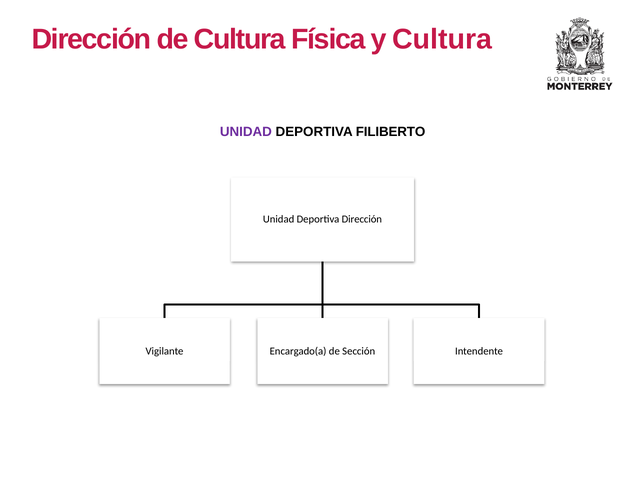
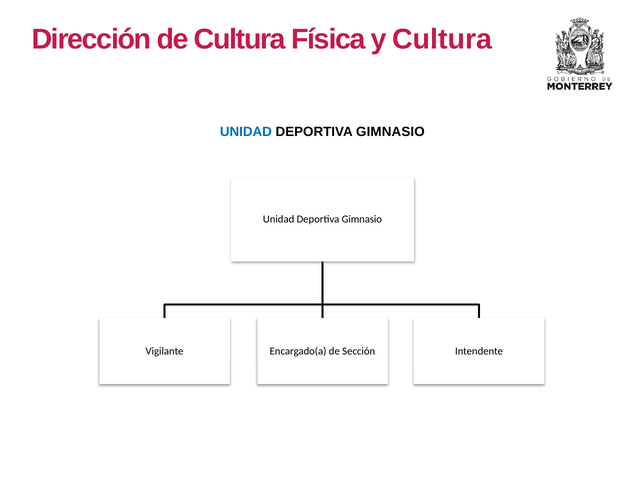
UNIDAD at (246, 132) colour: purple -> blue
FILIBERTO at (391, 132): FILIBERTO -> GIMNASIO
Dirección at (362, 220): Dirección -> Gimnasio
